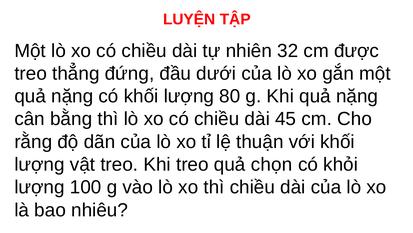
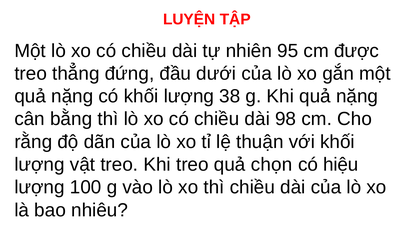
32: 32 -> 95
80: 80 -> 38
45: 45 -> 98
khỏi: khỏi -> hiệu
